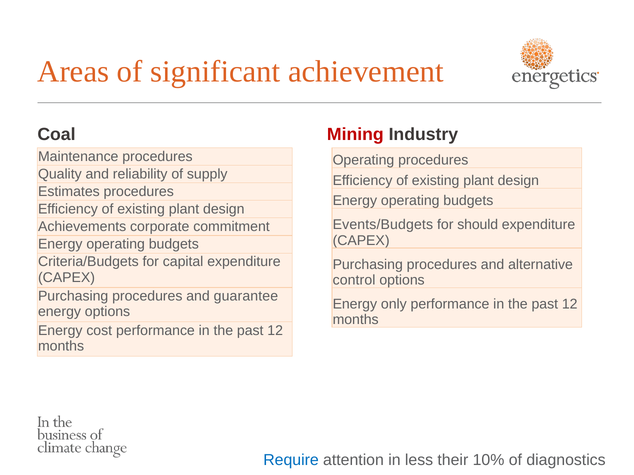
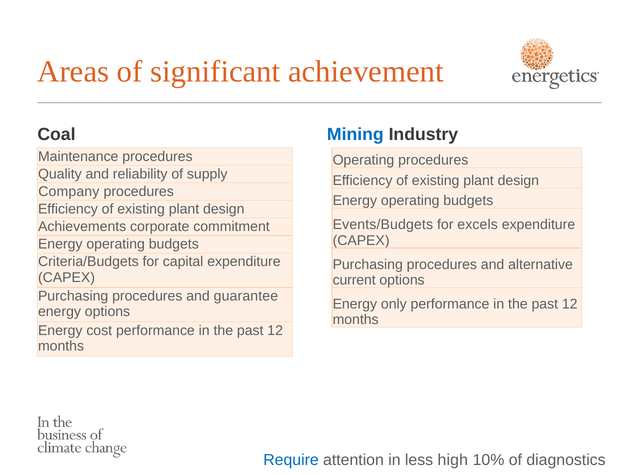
Mining colour: red -> blue
Estimates: Estimates -> Company
should: should -> excels
control: control -> current
their: their -> high
